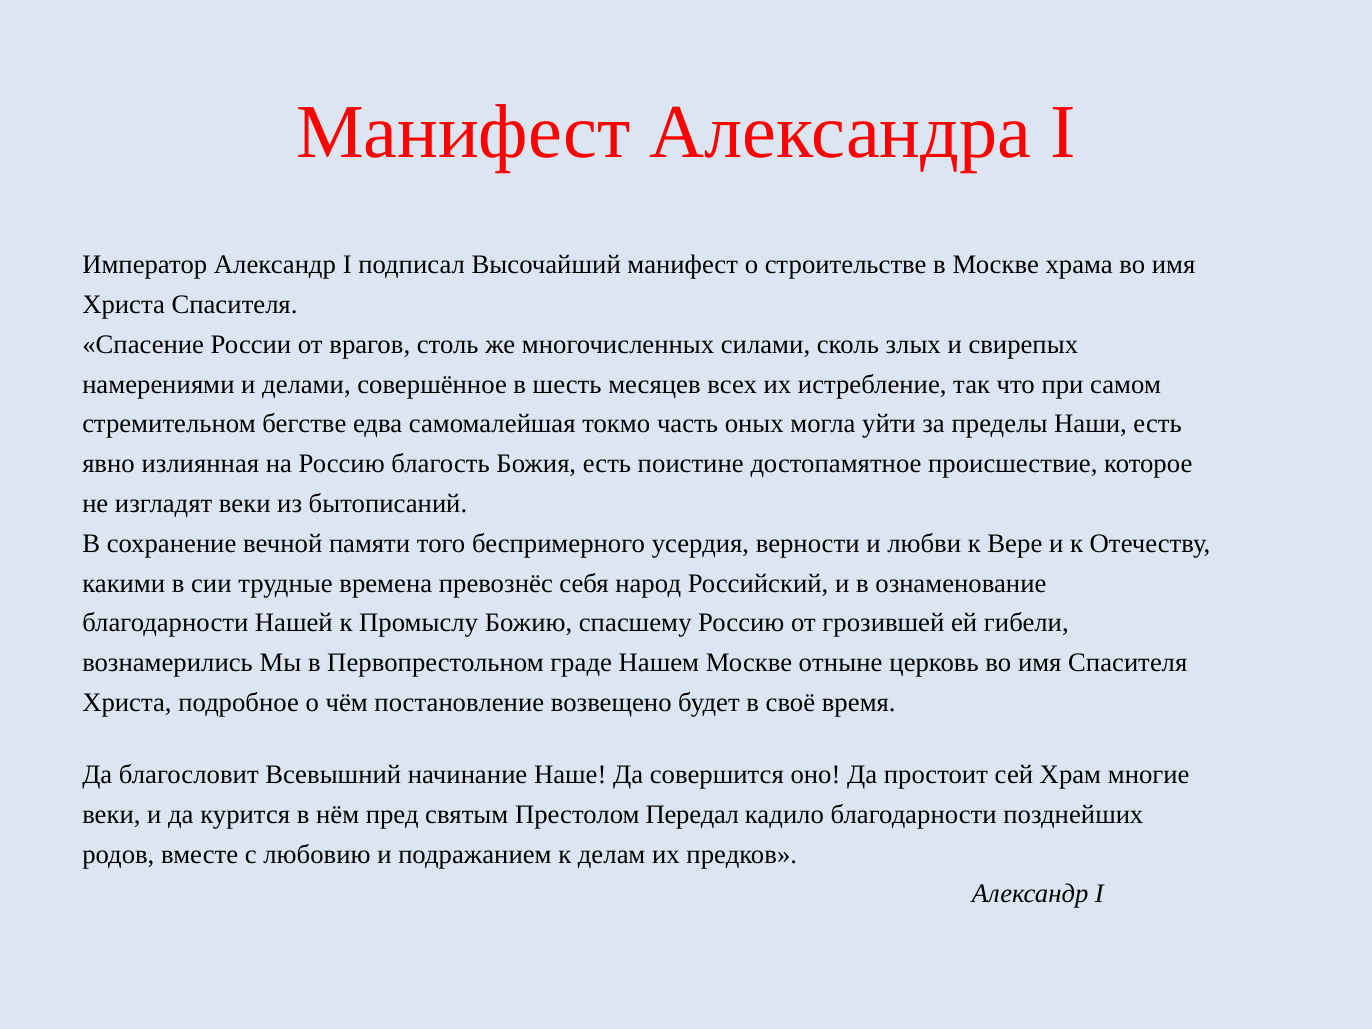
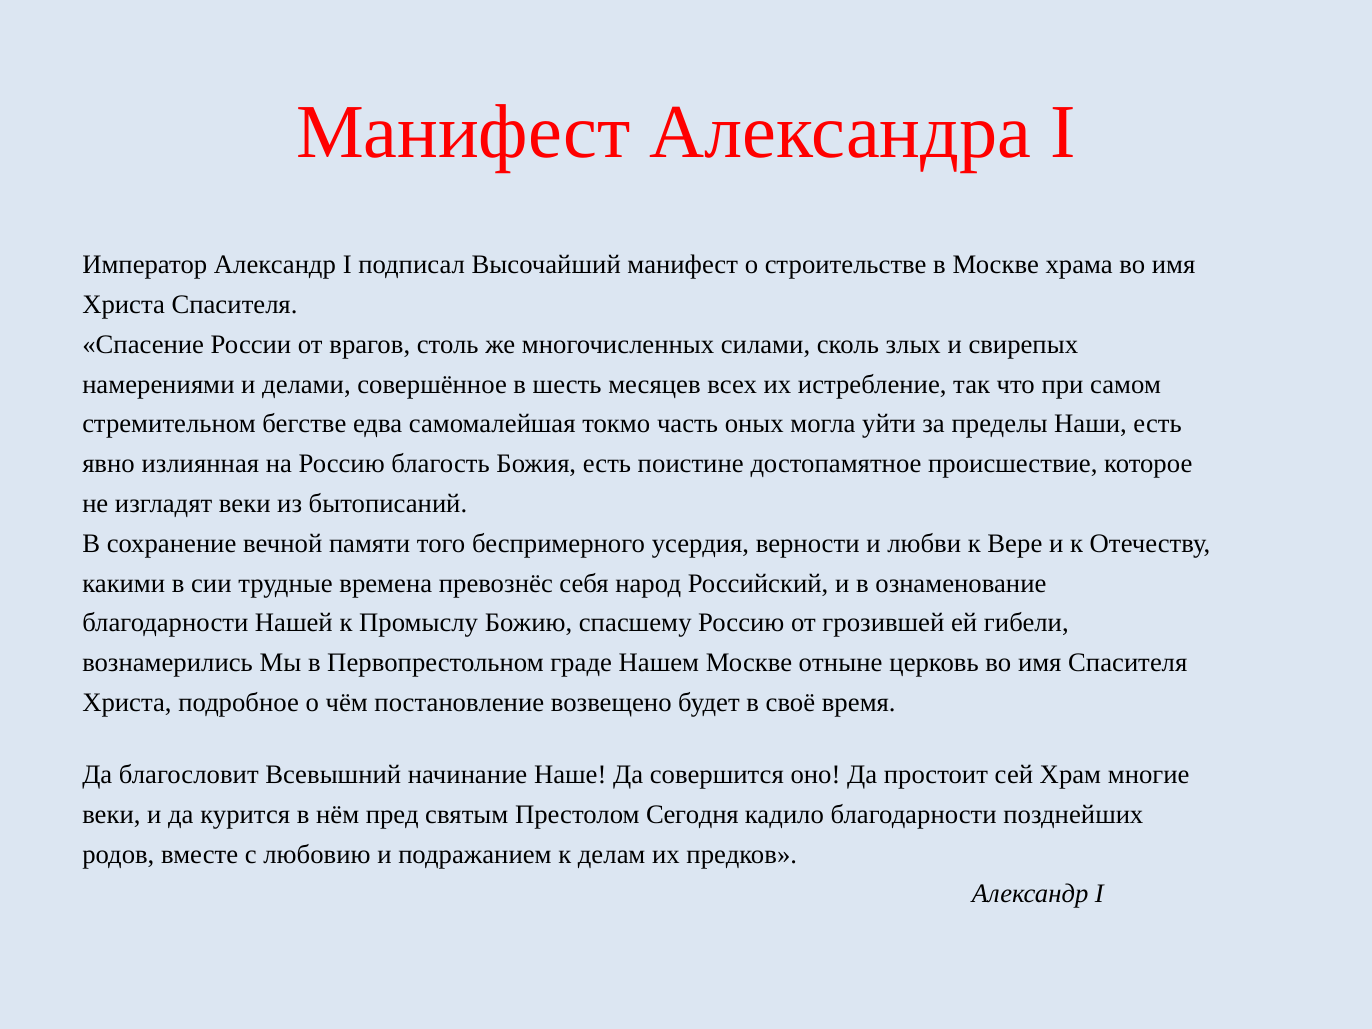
Передал: Передал -> Сегодня
